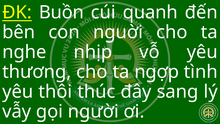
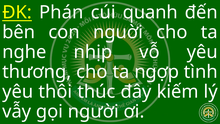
Buồn: Buồn -> Phán
sang: sang -> kiếm
